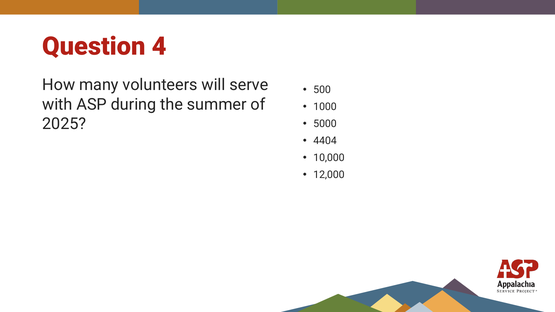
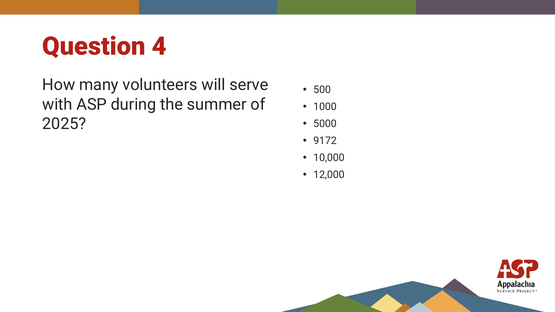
4404: 4404 -> 9172
